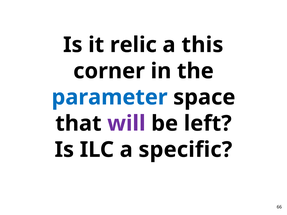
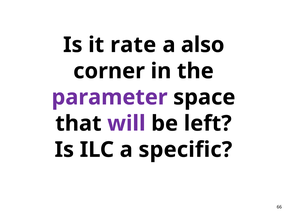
relic: relic -> rate
this: this -> also
parameter colour: blue -> purple
